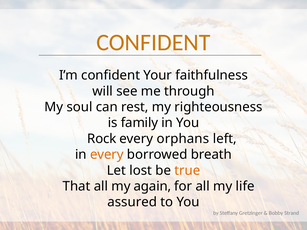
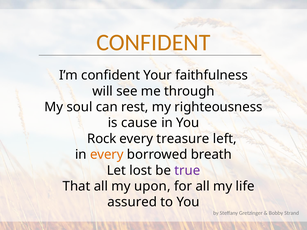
family: family -> cause
orphans: orphans -> treasure
true colour: orange -> purple
again: again -> upon
